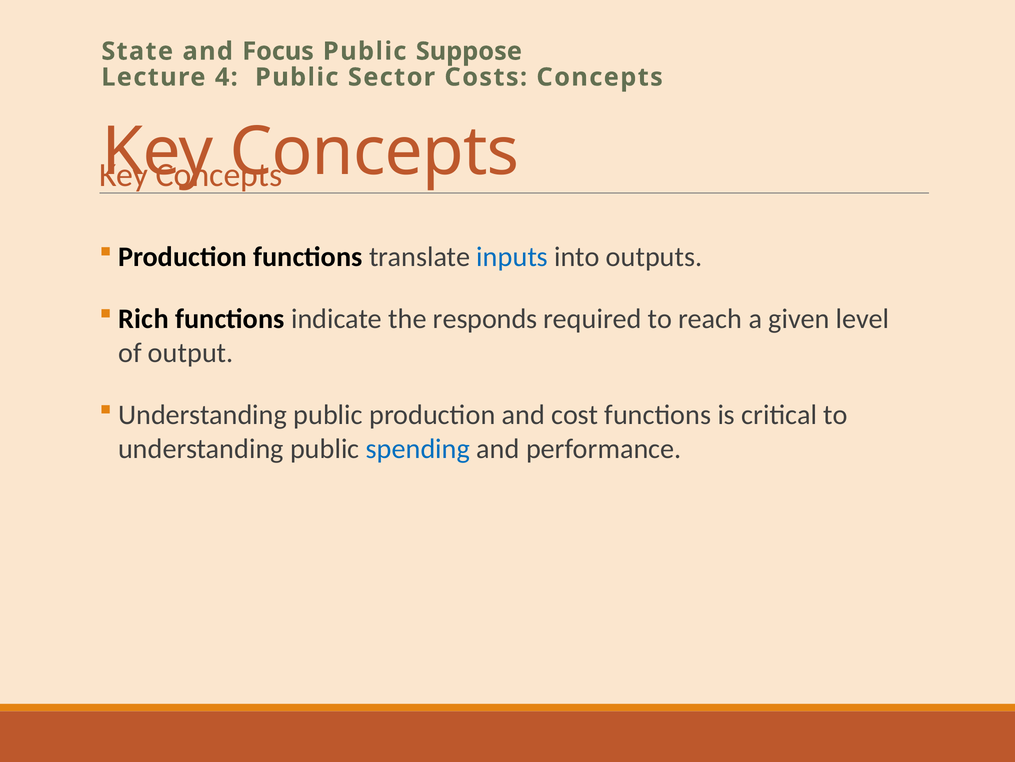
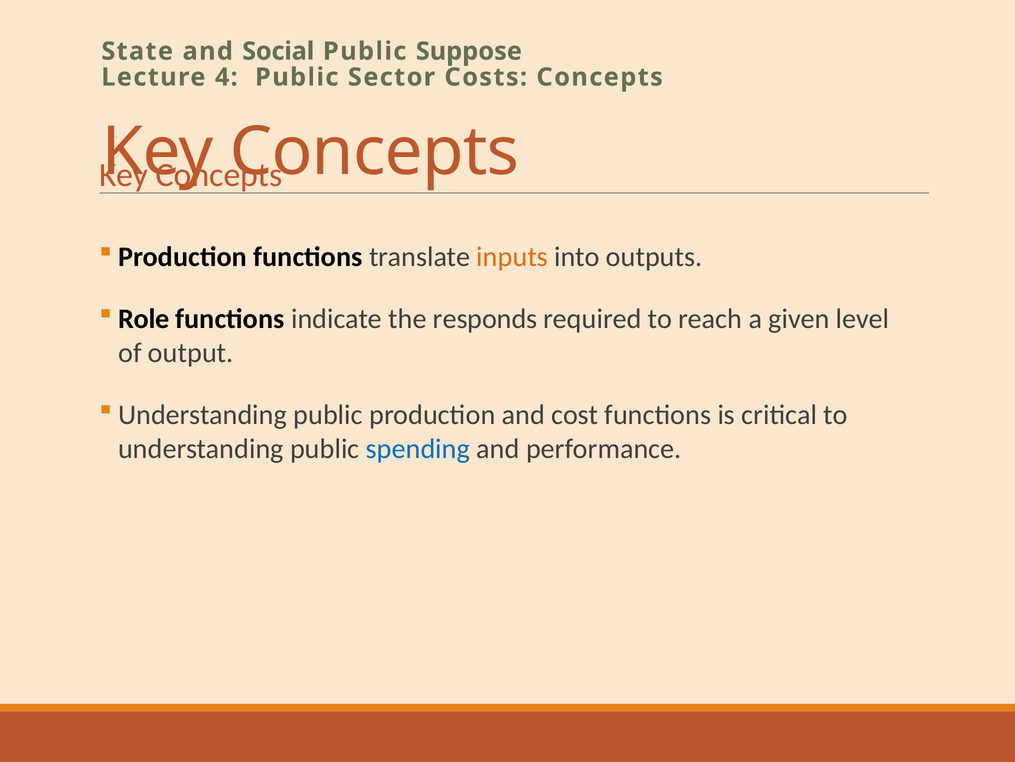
Focus: Focus -> Social
inputs colour: blue -> orange
Rich: Rich -> Role
